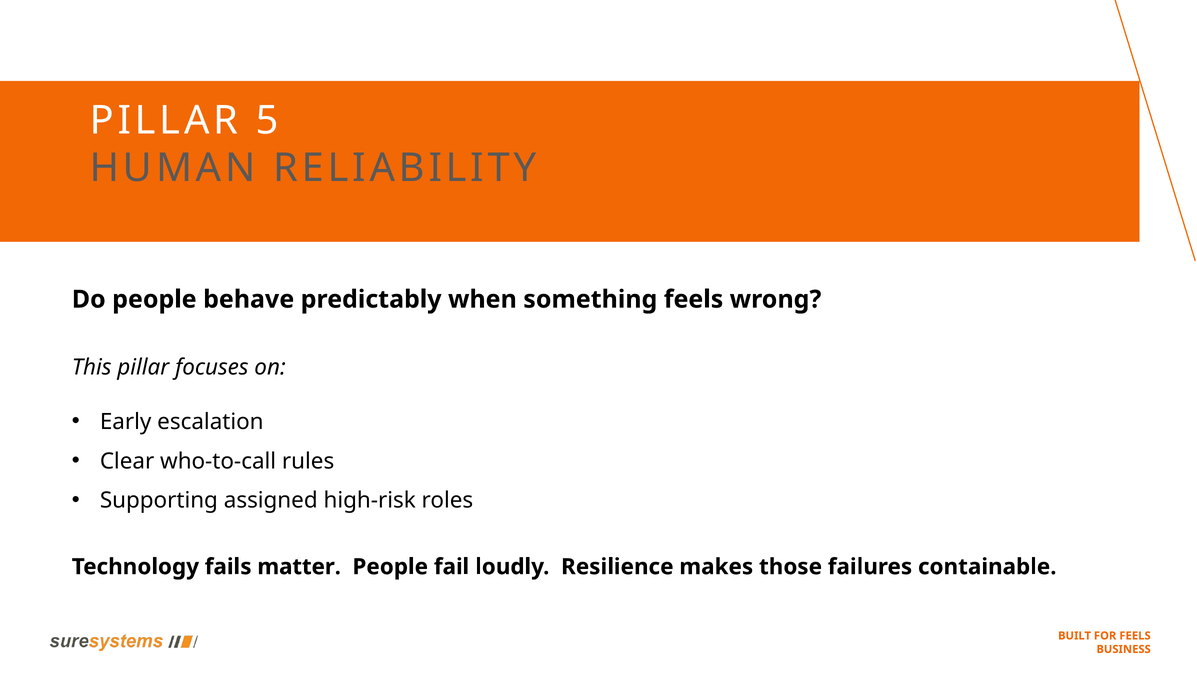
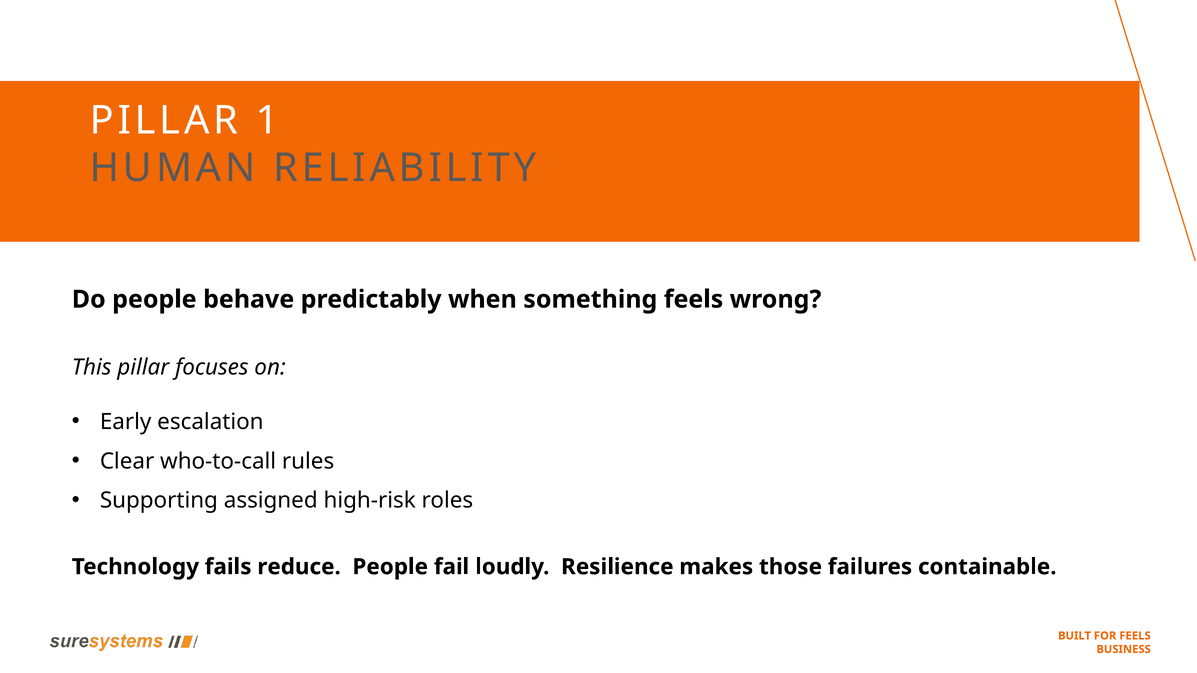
5: 5 -> 1
matter: matter -> reduce
